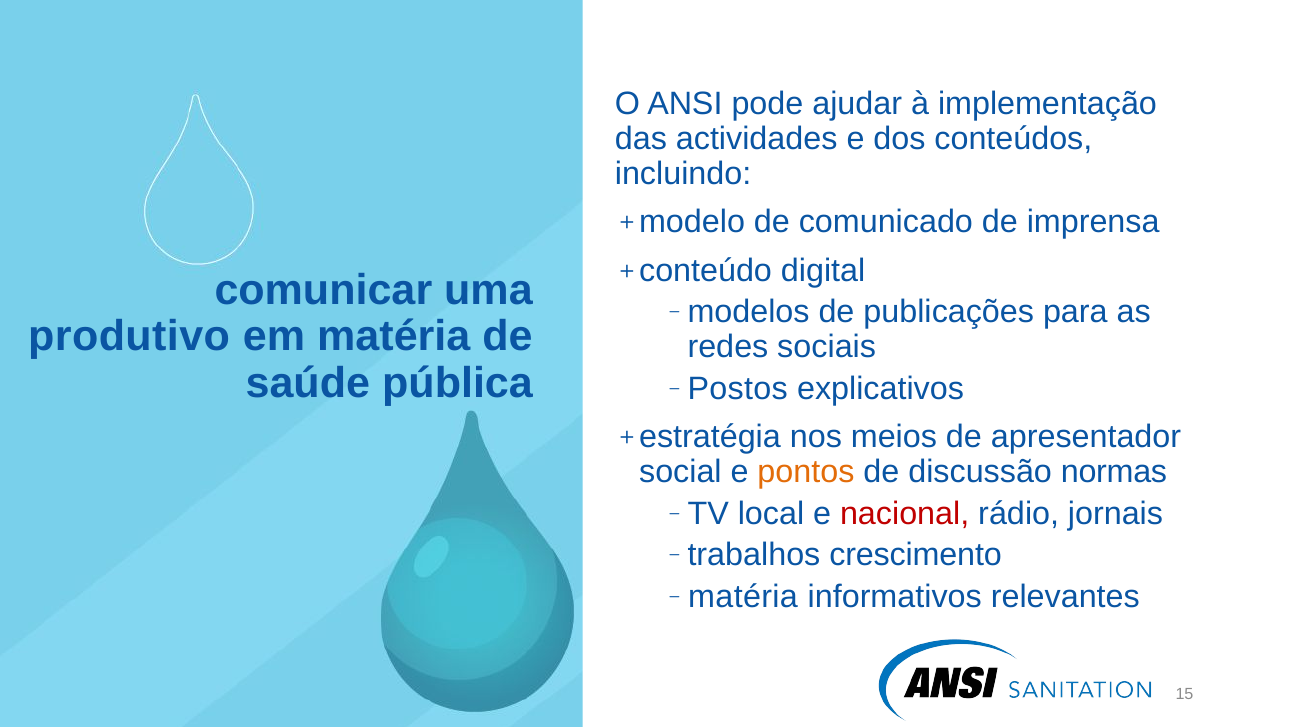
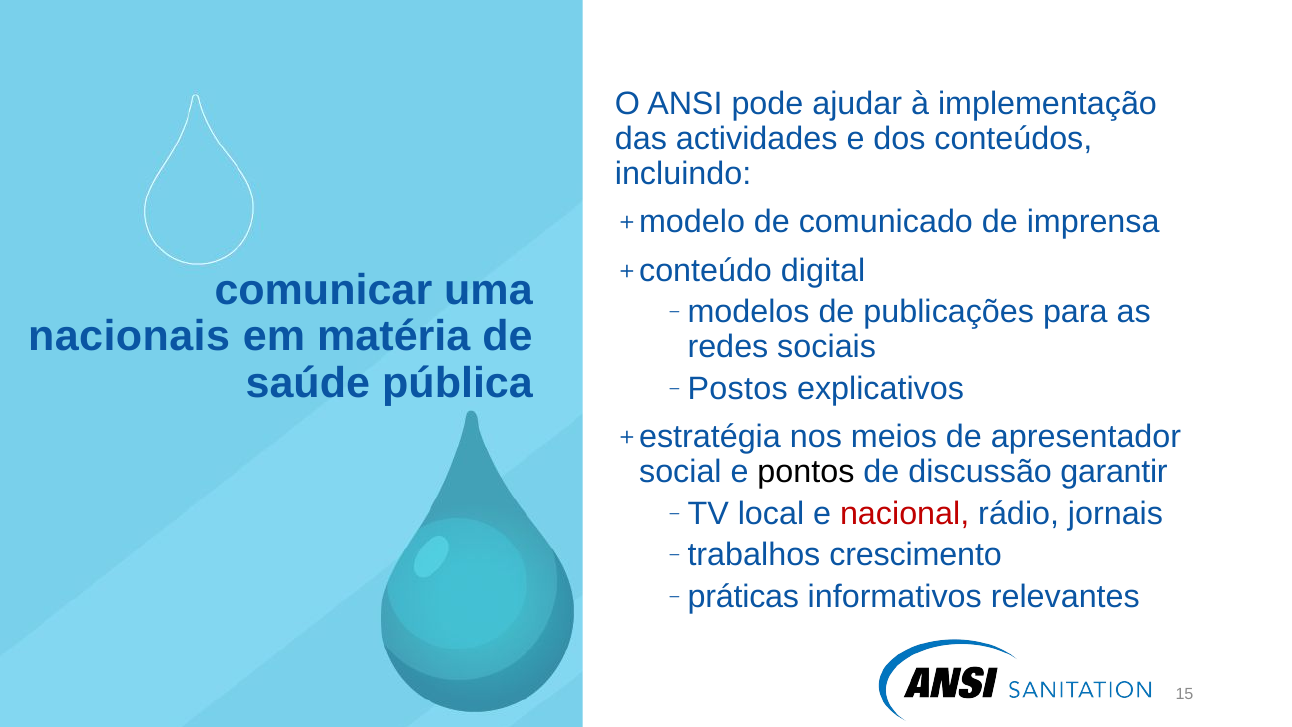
produtivo: produtivo -> nacionais
pontos colour: orange -> black
normas: normas -> garantir
matéria at (743, 597): matéria -> práticas
